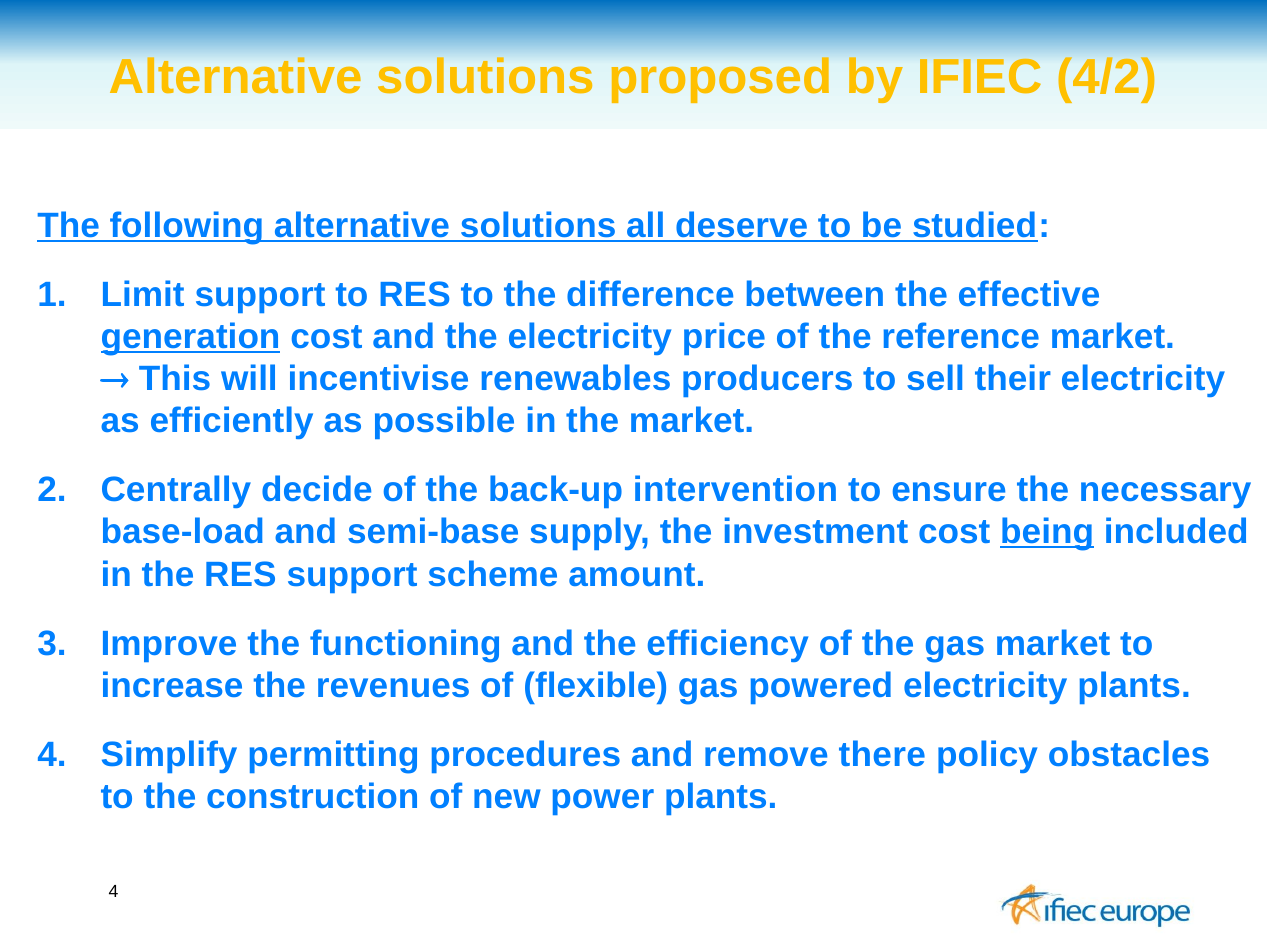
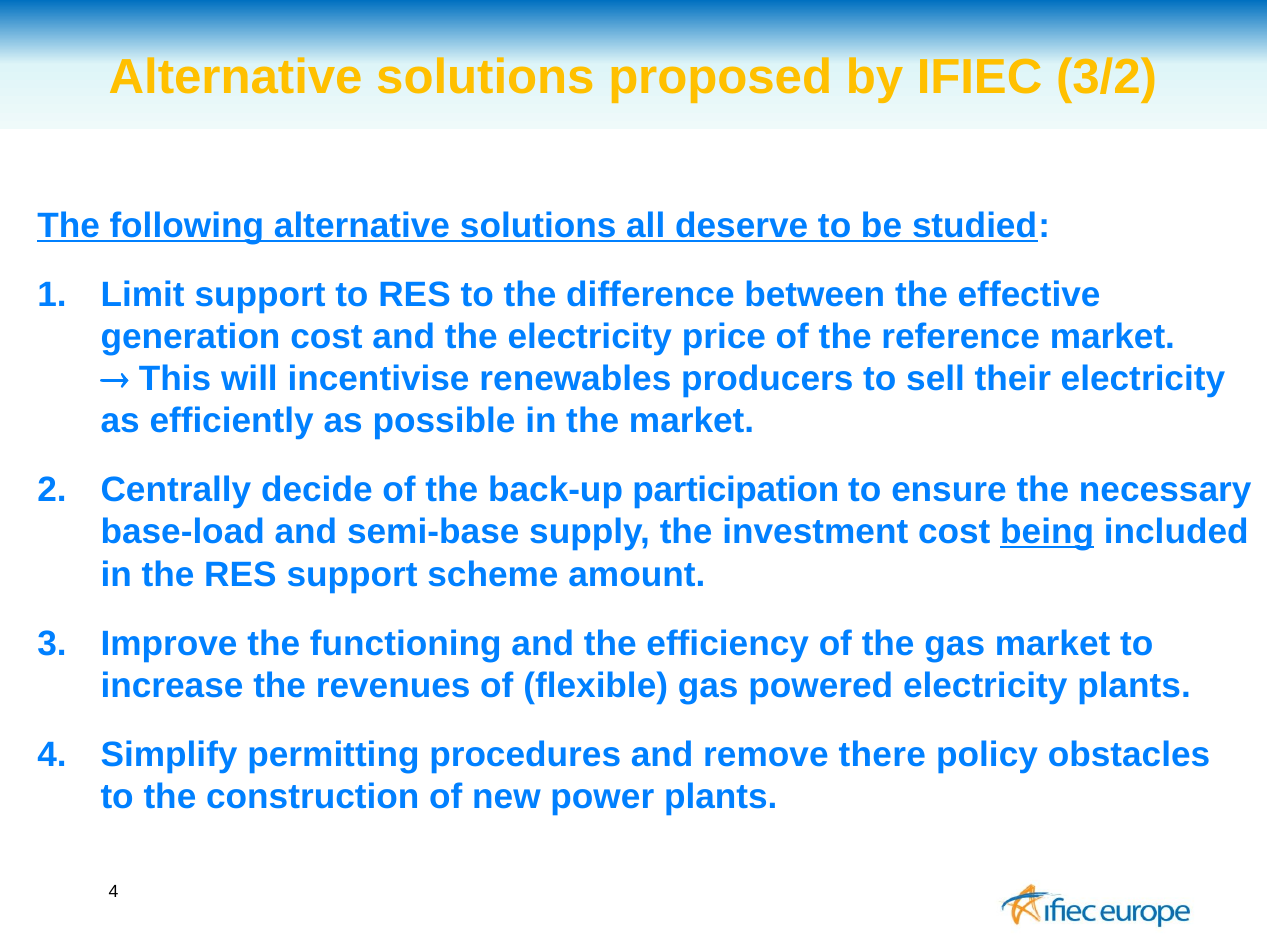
4/2: 4/2 -> 3/2
generation underline: present -> none
intervention: intervention -> participation
